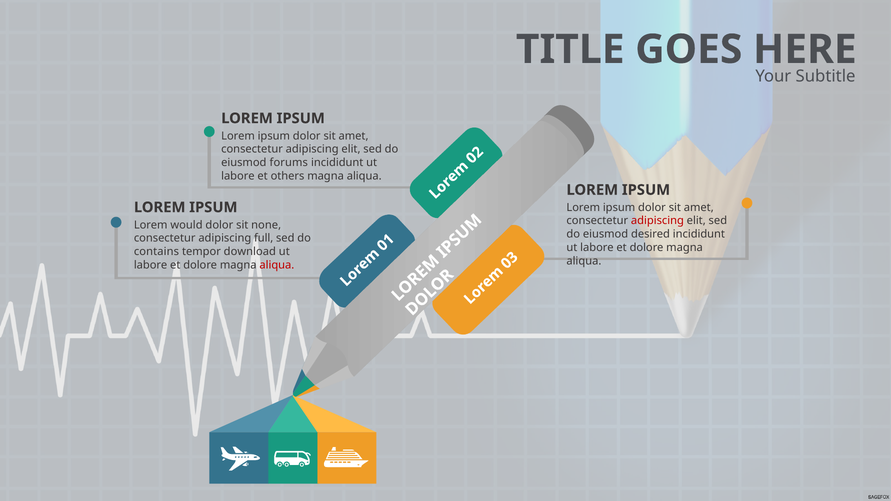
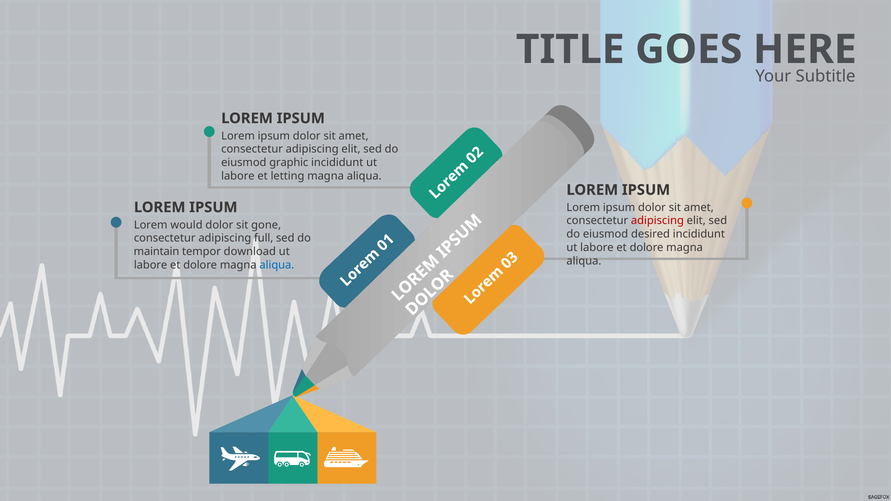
forums: forums -> graphic
others: others -> letting
none: none -> gone
contains: contains -> maintain
aliqua at (277, 265) colour: red -> blue
